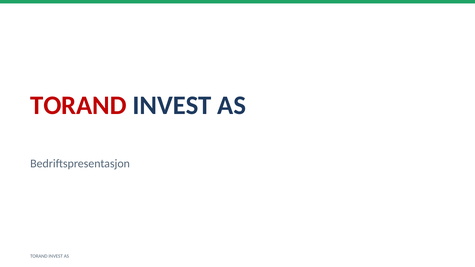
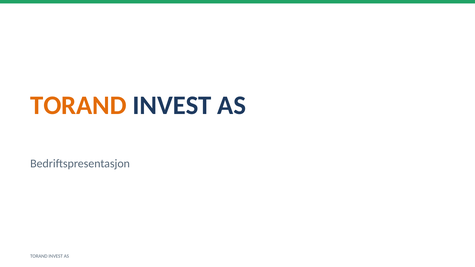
TORAND at (78, 105) colour: red -> orange
